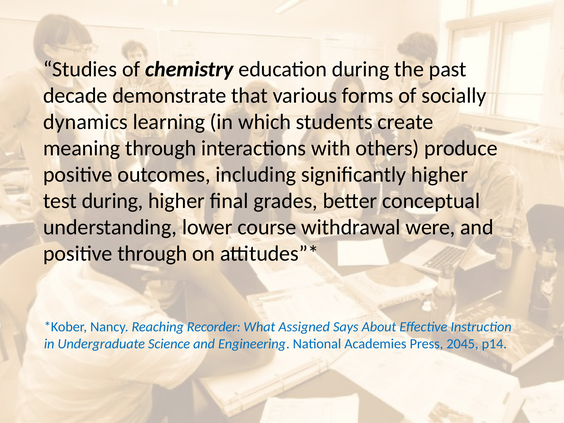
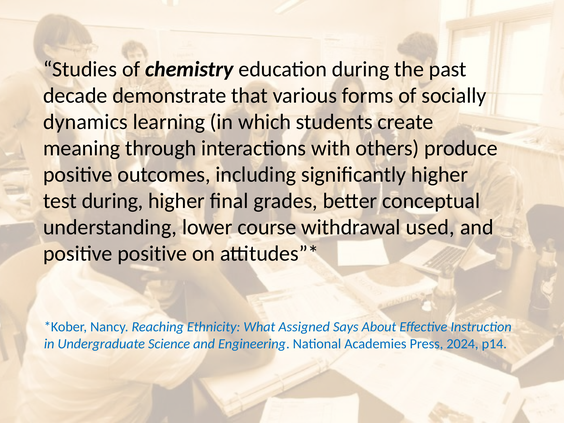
were: were -> used
positive through: through -> positive
Recorder: Recorder -> Ethnicity
2045: 2045 -> 2024
